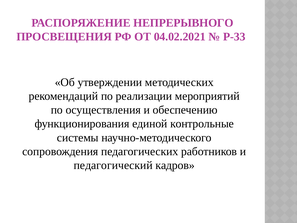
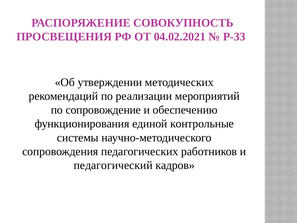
НЕПРЕРЫВНОГО: НЕПРЕРЫВНОГО -> СОВОКУПНОСТЬ
осуществления: осуществления -> сопровождение
